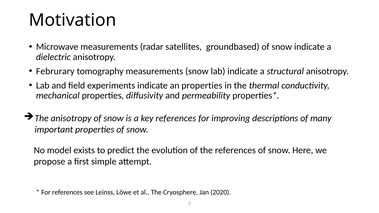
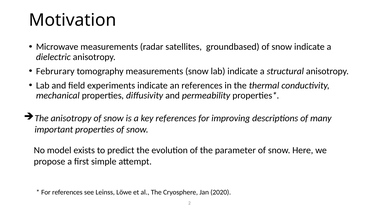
an properties: properties -> references
the references: references -> parameter
